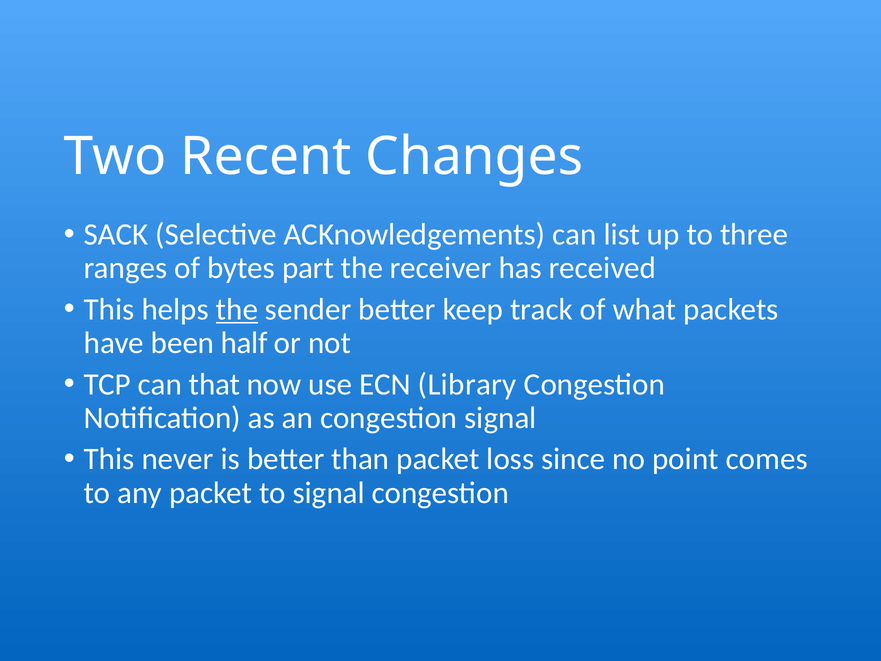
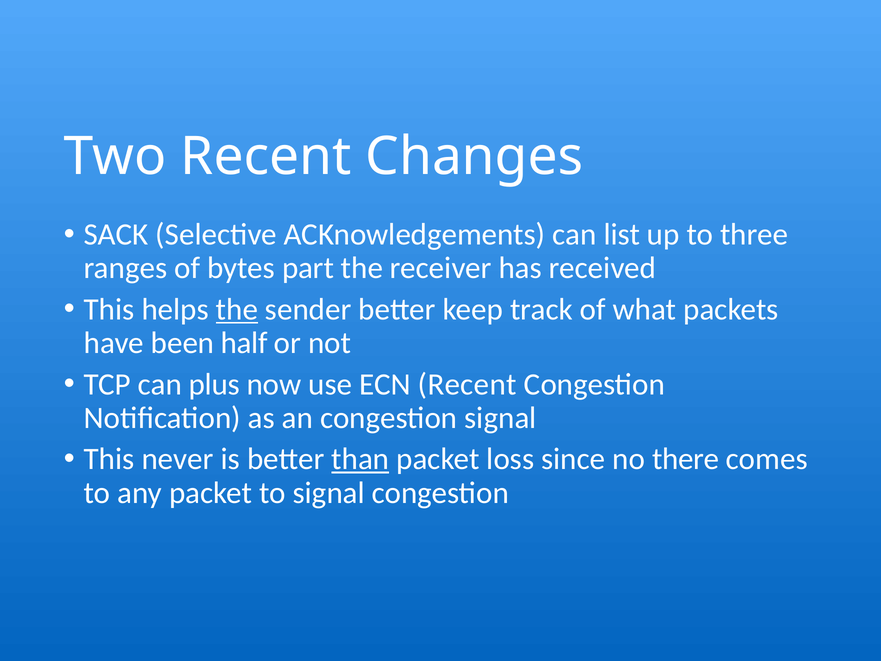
that: that -> plus
ECN Library: Library -> Recent
than underline: none -> present
point: point -> there
